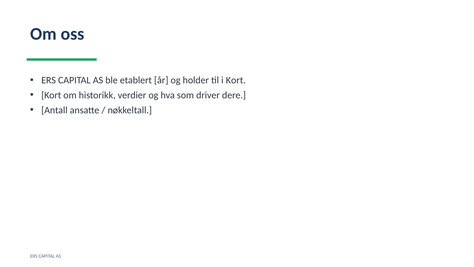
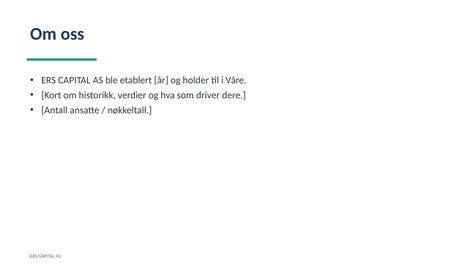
i Kort: Kort -> Våre
